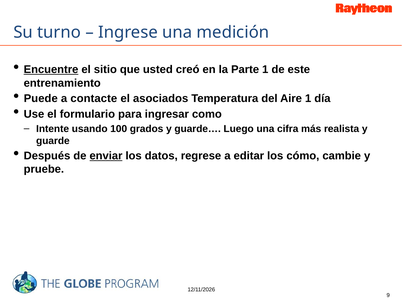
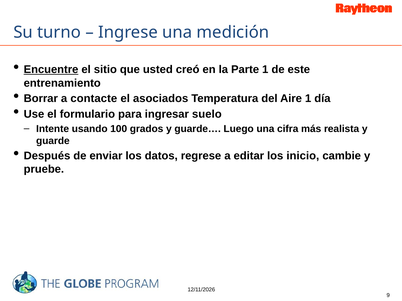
Puede: Puede -> Borrar
como: como -> suelo
enviar underline: present -> none
cómo: cómo -> inicio
